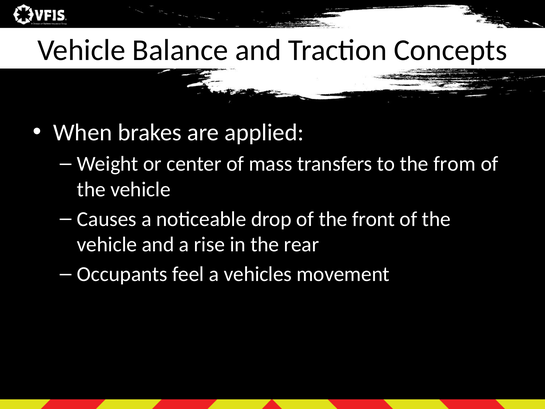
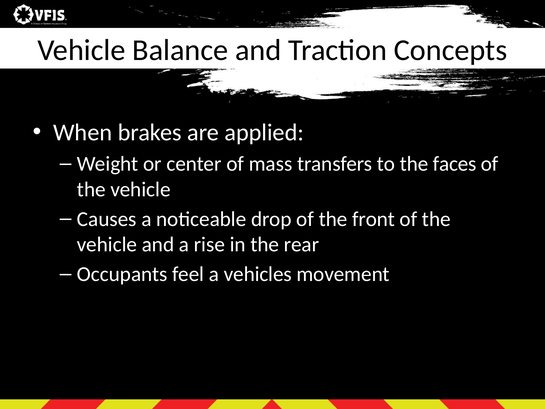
from: from -> faces
